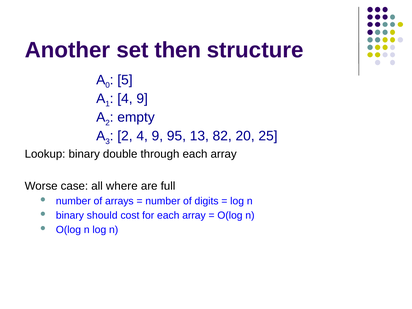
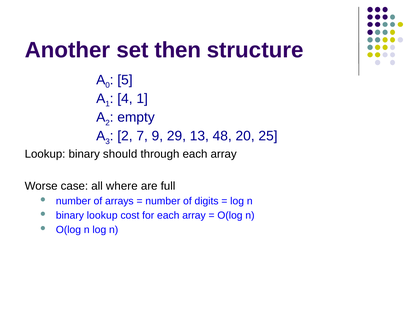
9 at (142, 99): 9 -> 1
2 4: 4 -> 7
95: 95 -> 29
82: 82 -> 48
double: double -> should
binary should: should -> lookup
